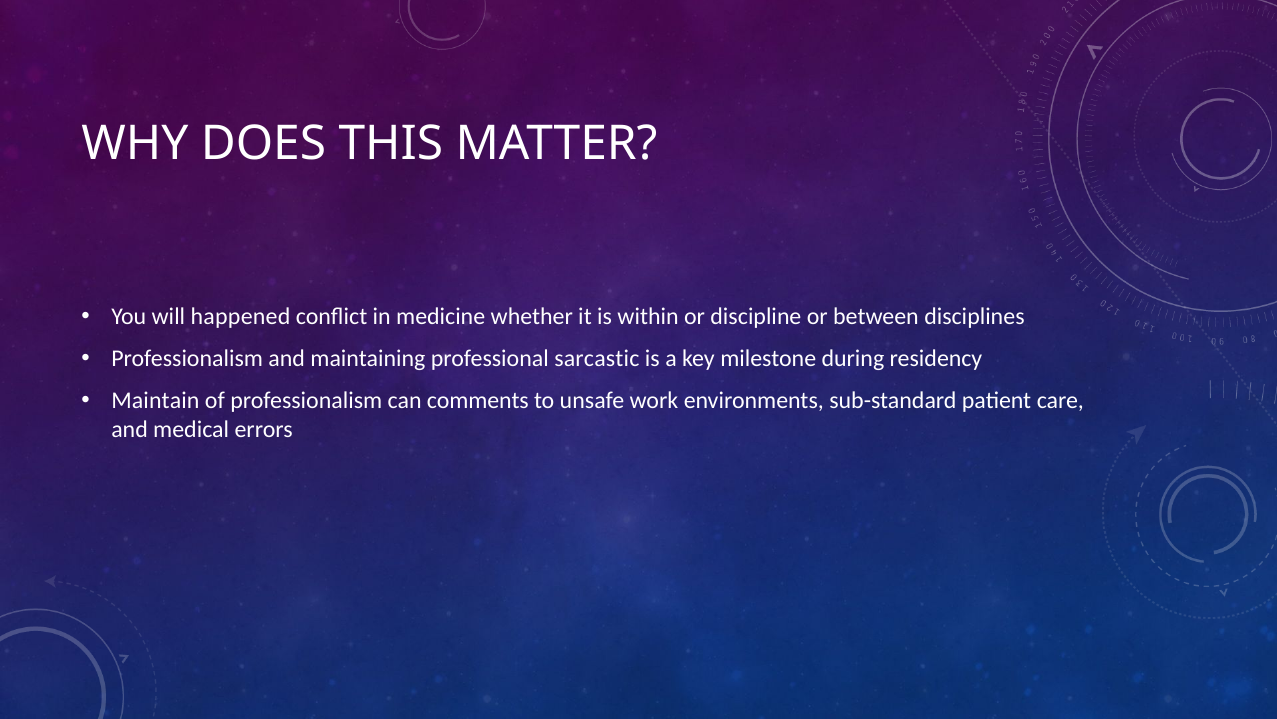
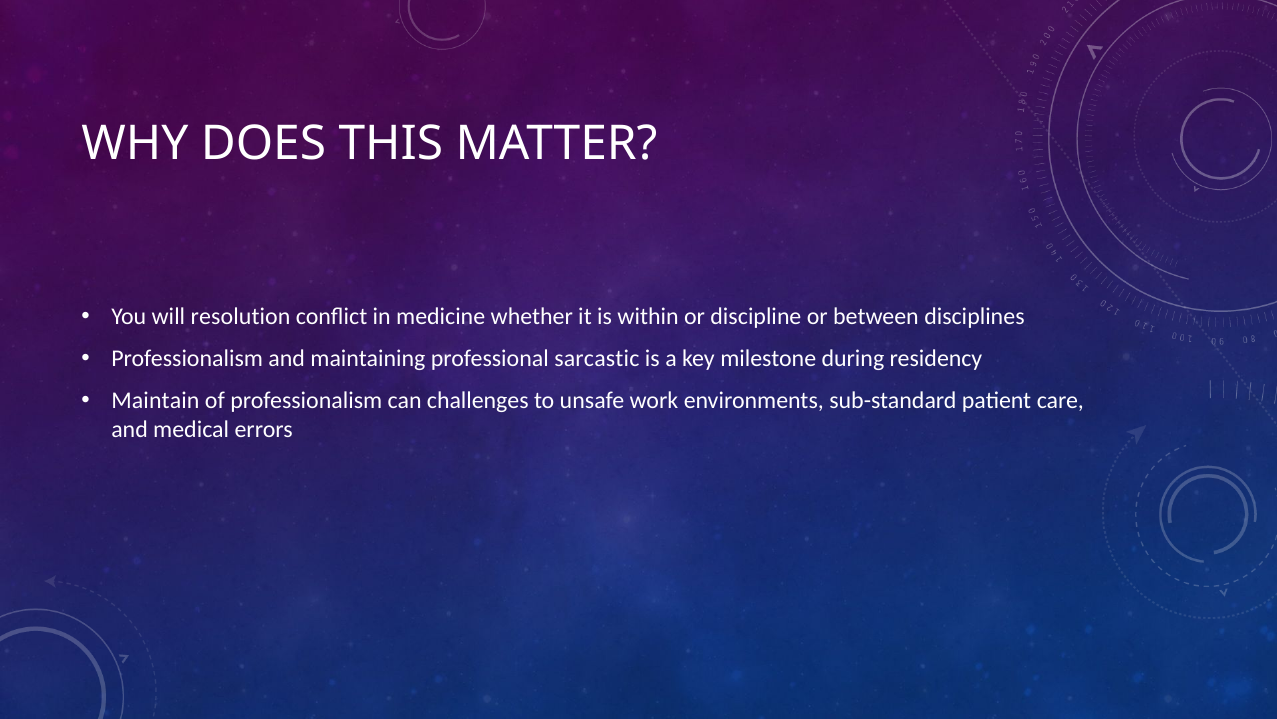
happened: happened -> resolution
comments: comments -> challenges
